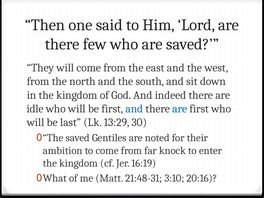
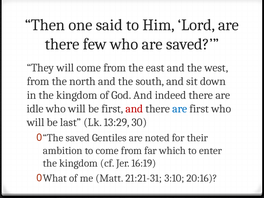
and at (134, 109) colour: blue -> red
knock: knock -> which
21:48-31: 21:48-31 -> 21:21-31
